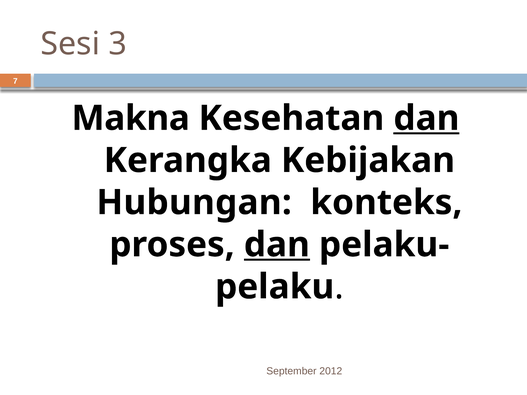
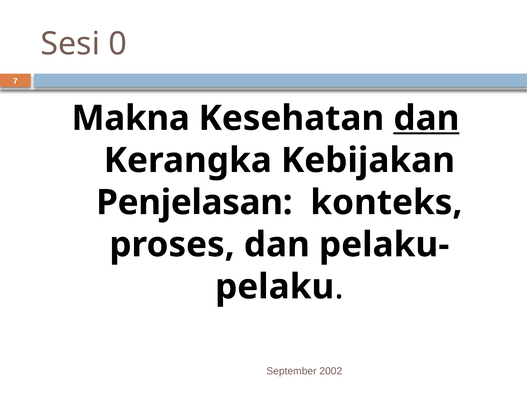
3: 3 -> 0
Hubungan: Hubungan -> Penjelasan
dan at (277, 245) underline: present -> none
2012: 2012 -> 2002
